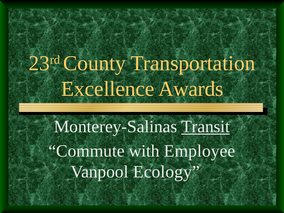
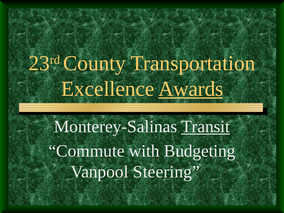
Awards underline: none -> present
Employee: Employee -> Budgeting
Ecology: Ecology -> Steering
